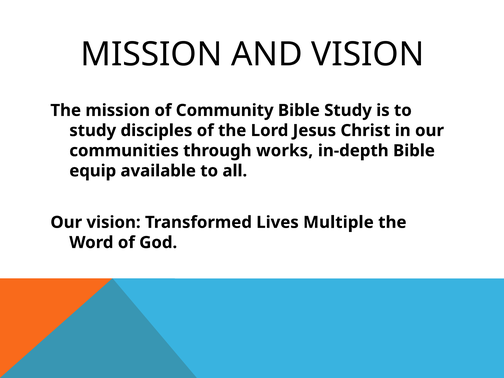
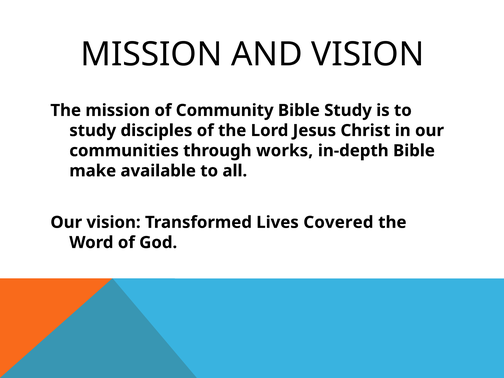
equip: equip -> make
Multiple: Multiple -> Covered
